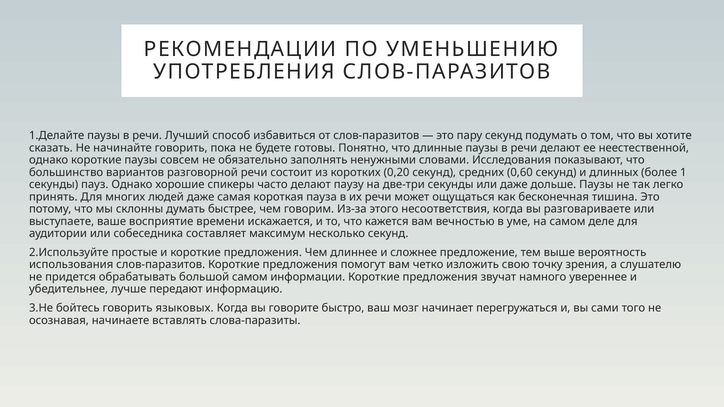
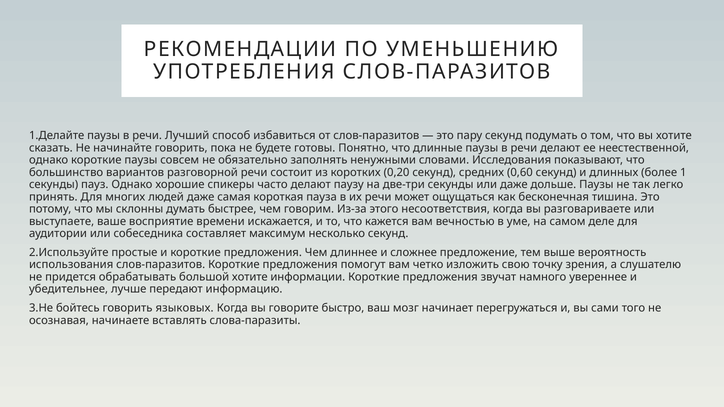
большой самом: самом -> хотите
